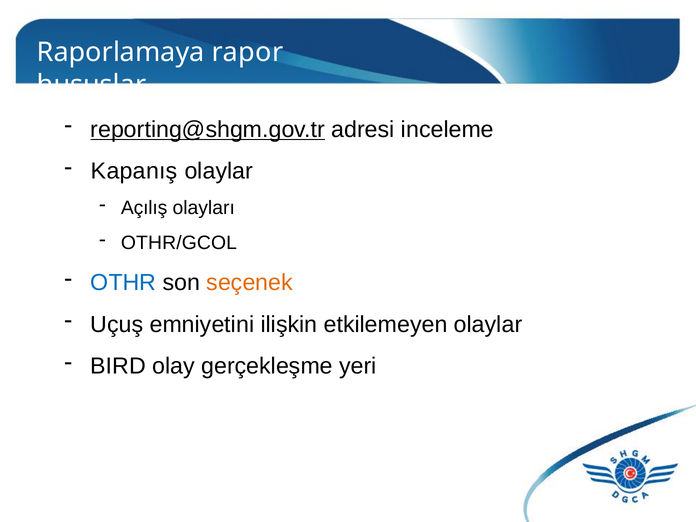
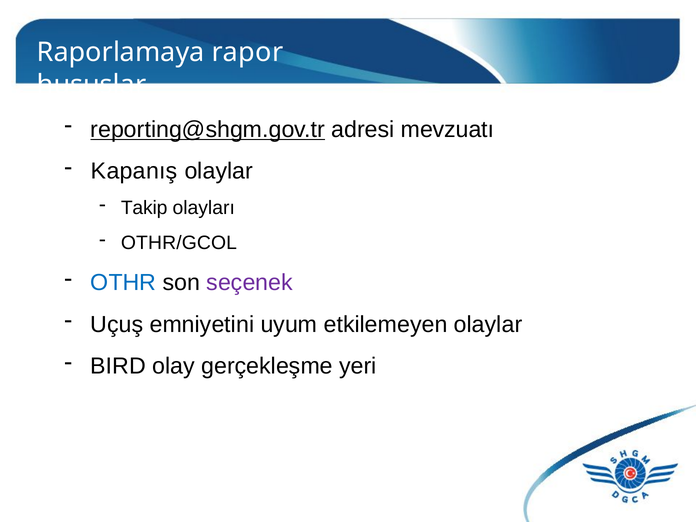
inceleme: inceleme -> mevzuatı
Açılış: Açılış -> Takip
seçenek colour: orange -> purple
ilişkin: ilişkin -> uyum
